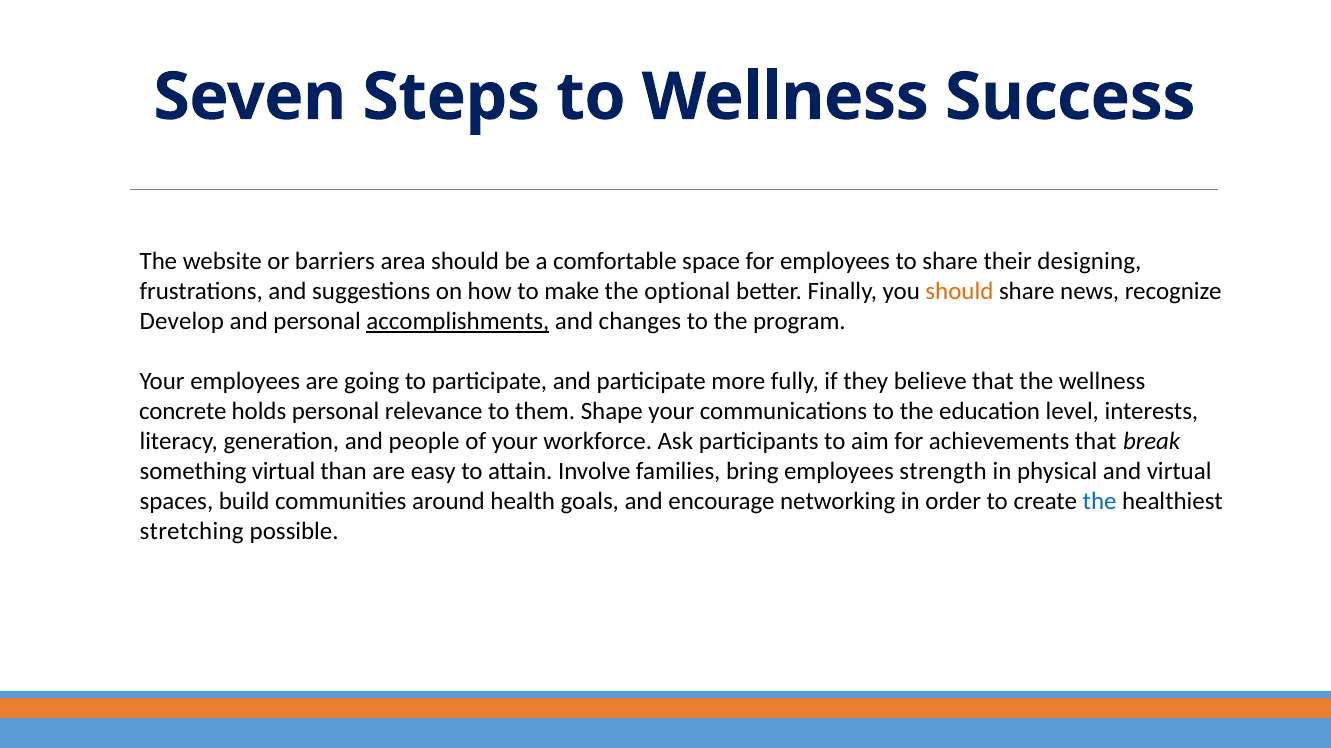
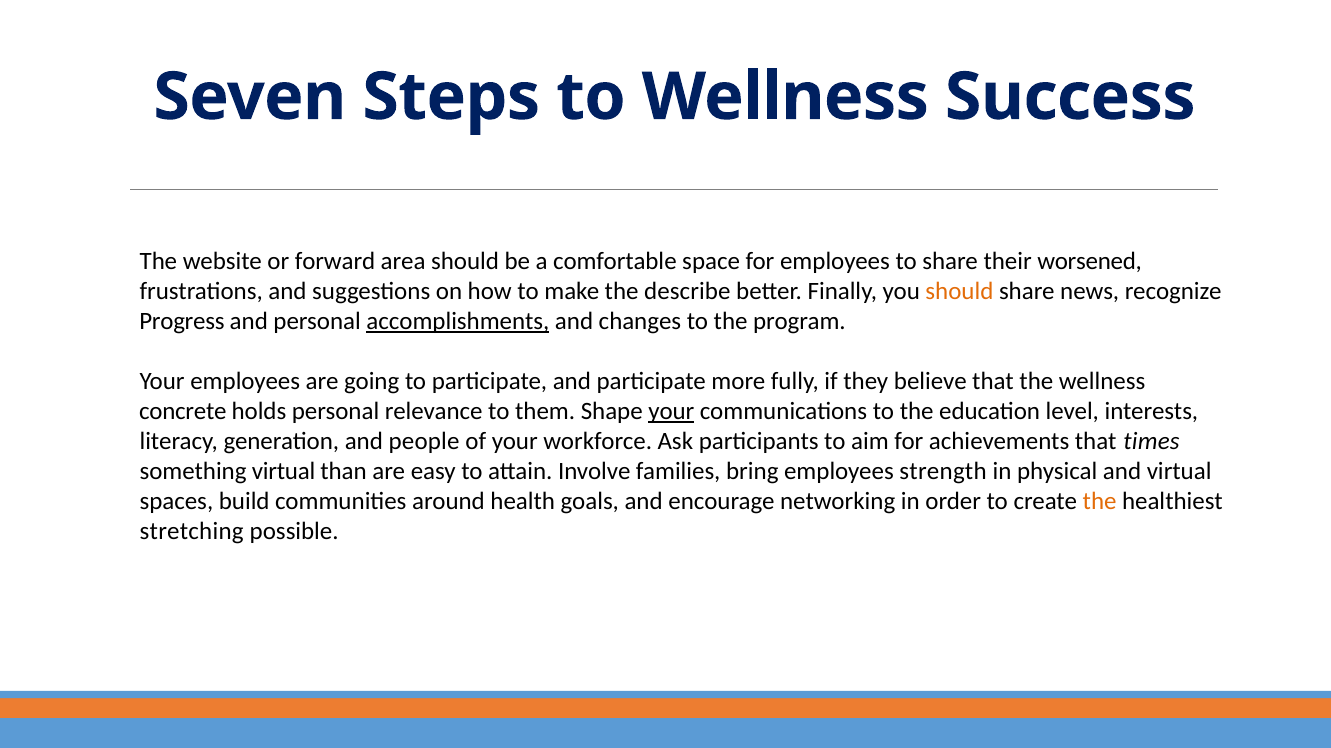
barriers: barriers -> forward
designing: designing -> worsened
optional: optional -> describe
Develop: Develop -> Progress
your at (671, 411) underline: none -> present
break: break -> times
the at (1100, 501) colour: blue -> orange
